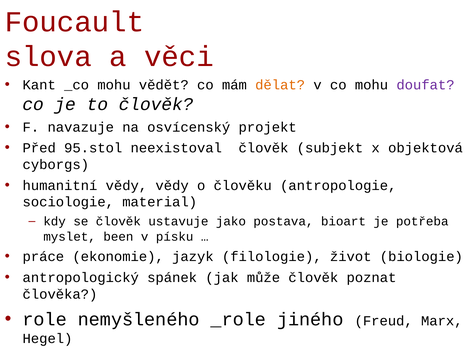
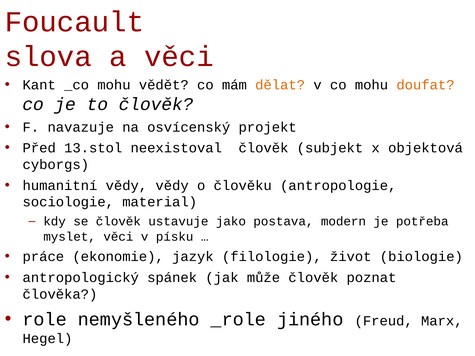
doufat colour: purple -> orange
95.stol: 95.stol -> 13.stol
bioart: bioart -> modern
myslet been: been -> věci
